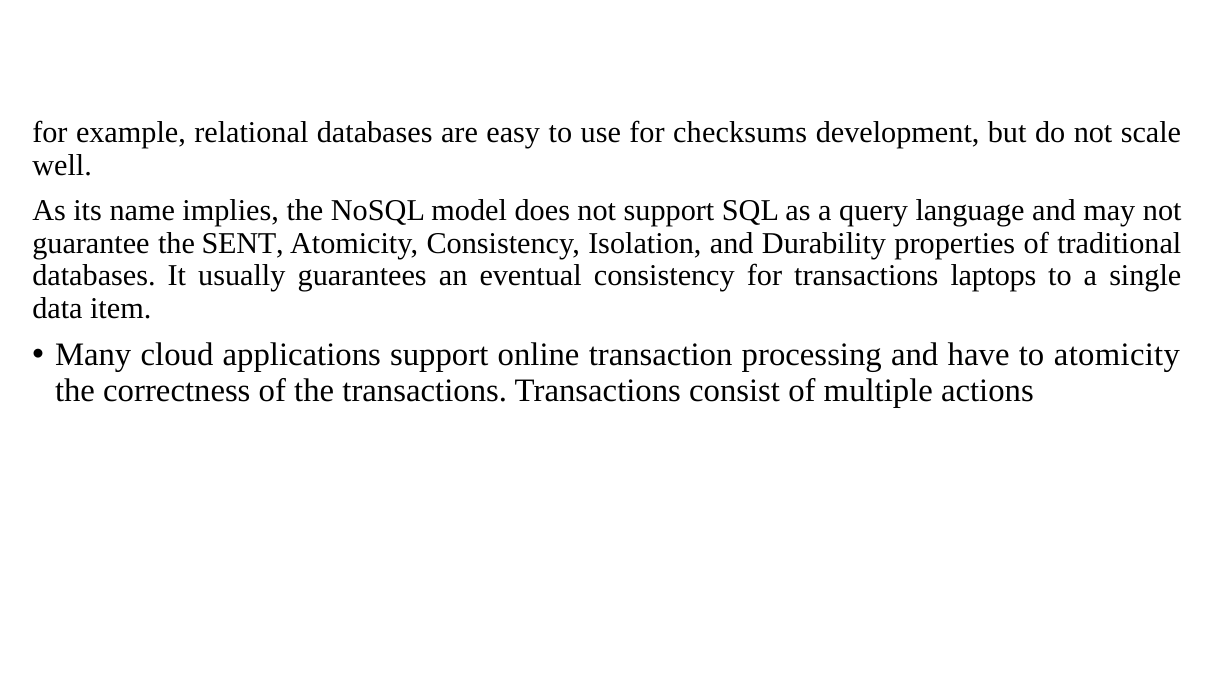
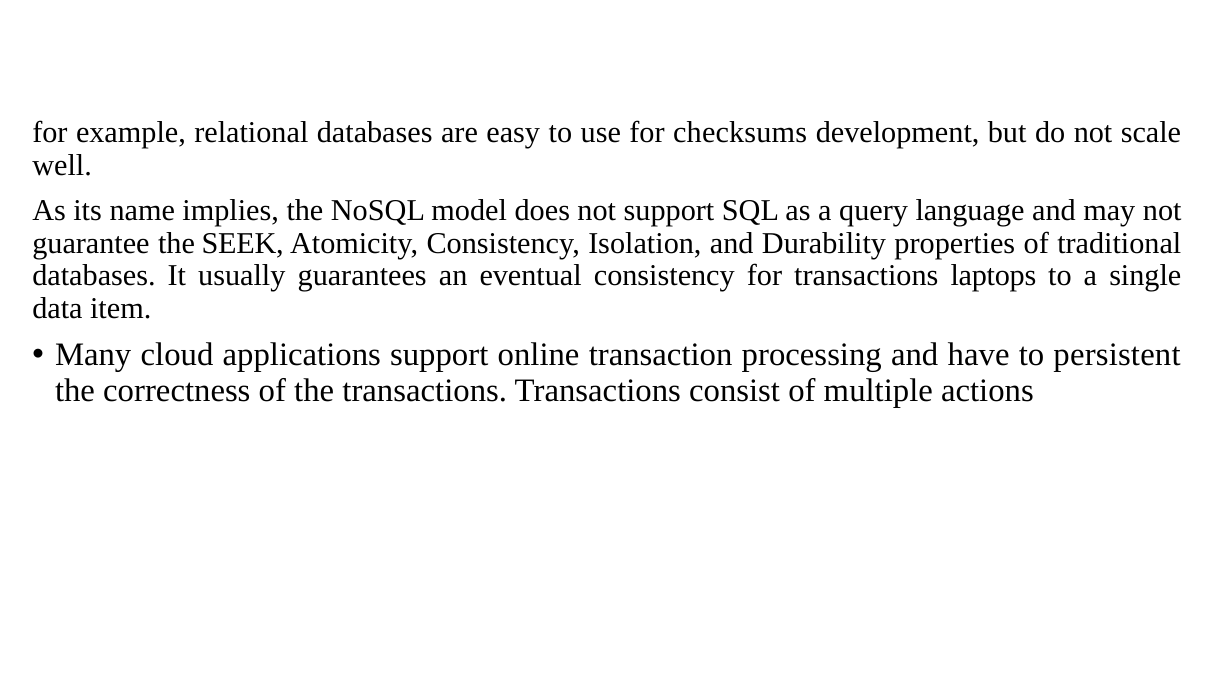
SENT: SENT -> SEEK
to atomicity: atomicity -> persistent
